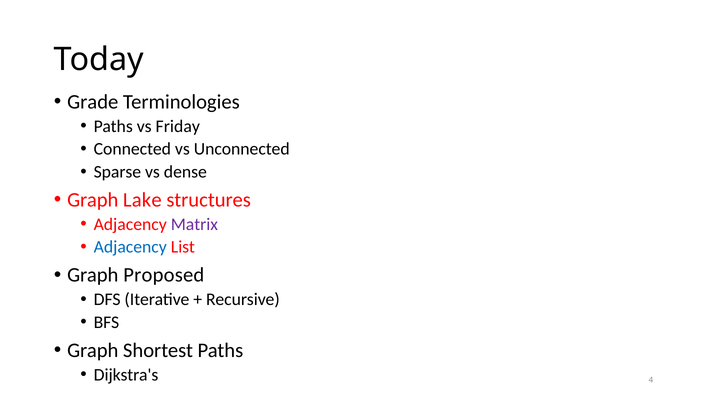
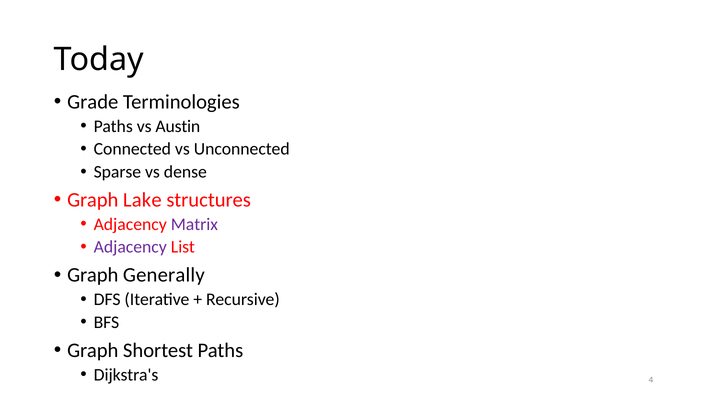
Friday: Friday -> Austin
Adjacency at (130, 247) colour: blue -> purple
Proposed: Proposed -> Generally
